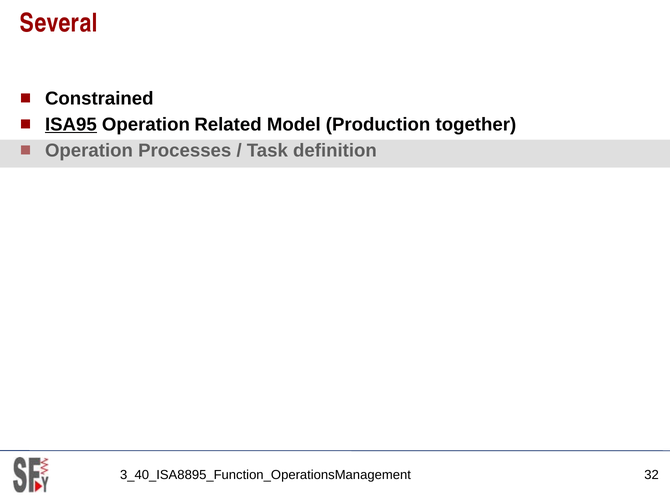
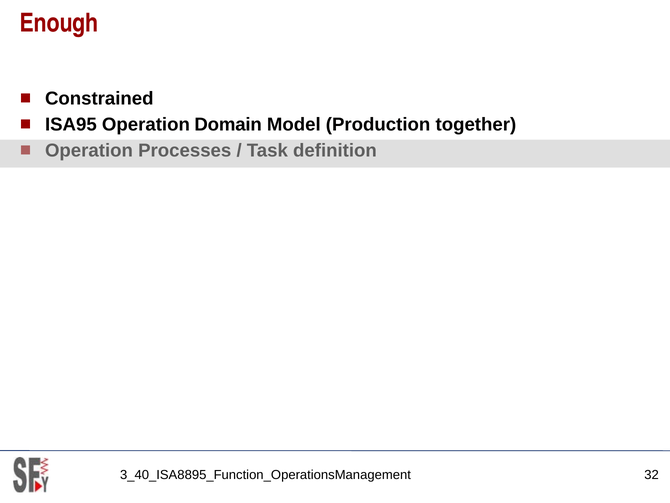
Several: Several -> Enough
ISA95 underline: present -> none
Related: Related -> Domain
